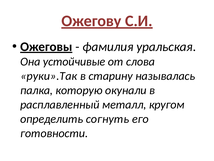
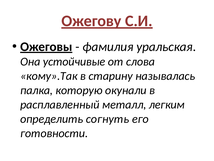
руки».Так: руки».Так -> кому».Так
кругом: кругом -> легким
